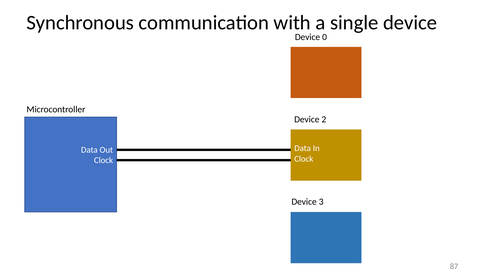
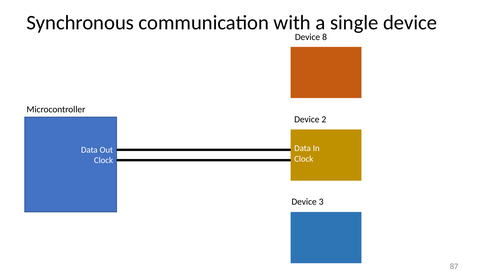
0: 0 -> 8
